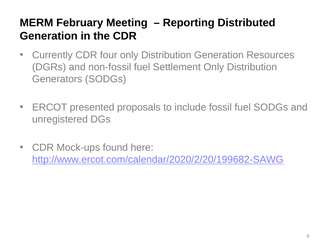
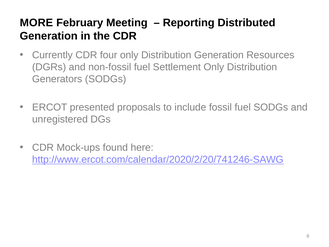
MERM: MERM -> MORE
http://www.ercot.com/calendar/2020/2/20/199682-SAWG: http://www.ercot.com/calendar/2020/2/20/199682-SAWG -> http://www.ercot.com/calendar/2020/2/20/741246-SAWG
